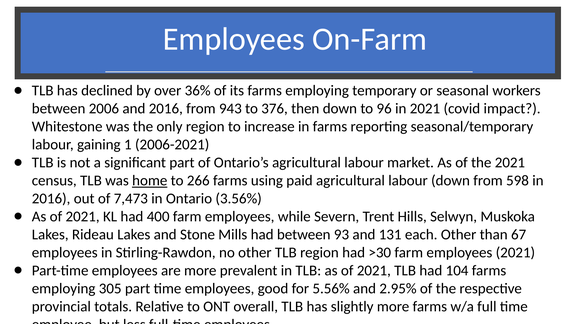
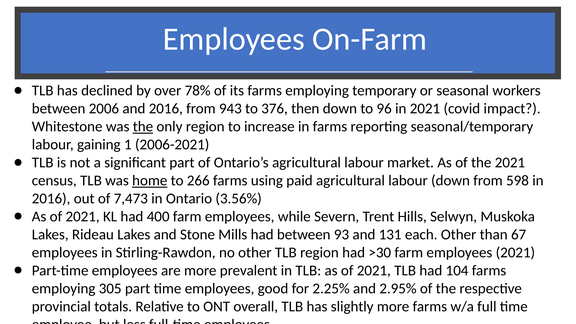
36%: 36% -> 78%
the at (143, 127) underline: none -> present
5.56%: 5.56% -> 2.25%
